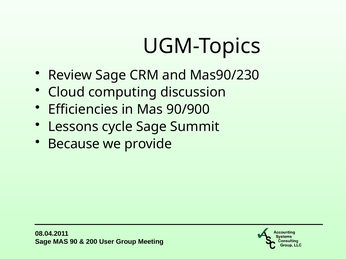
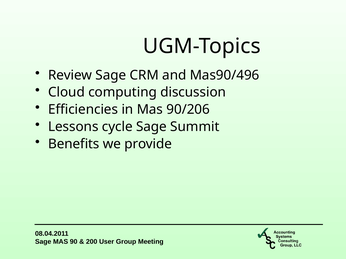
Mas90/230: Mas90/230 -> Mas90/496
90/900: 90/900 -> 90/206
Because: Because -> Benefits
